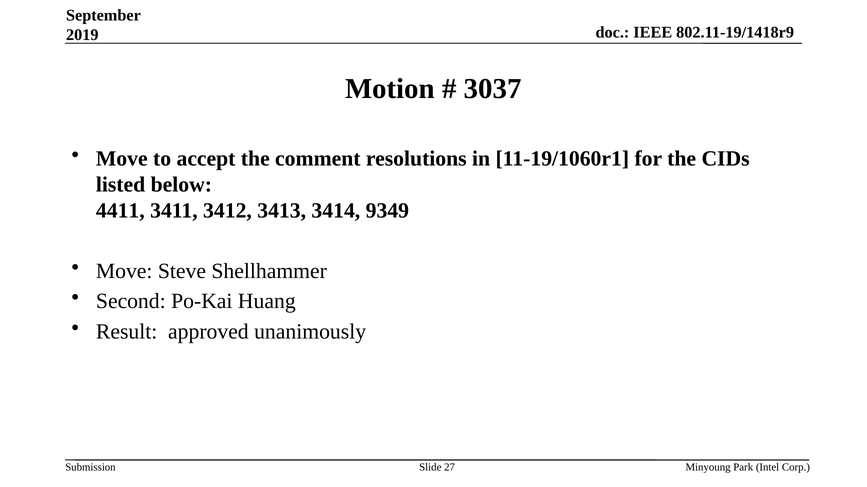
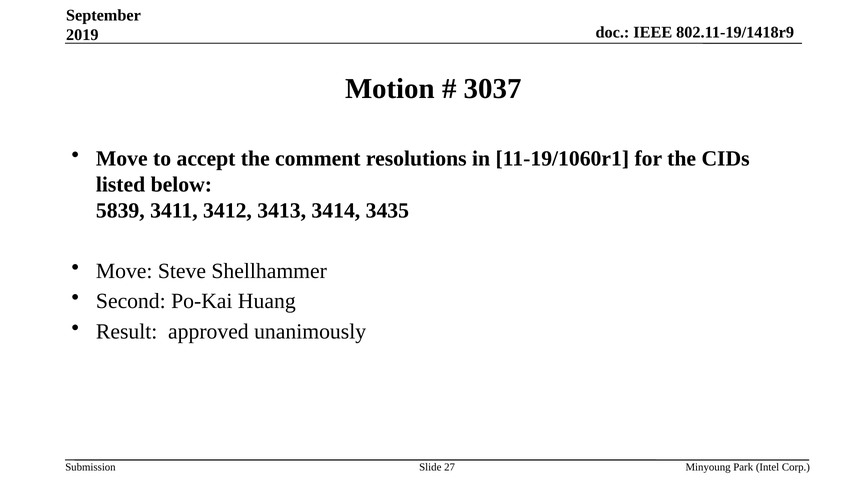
4411: 4411 -> 5839
9349: 9349 -> 3435
